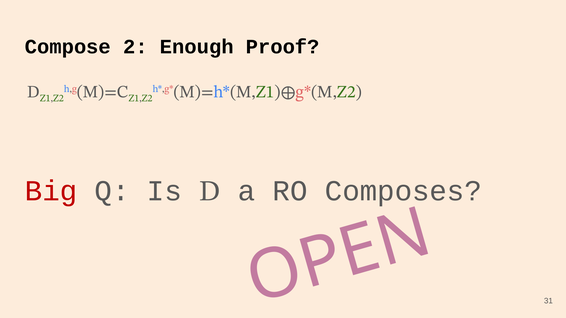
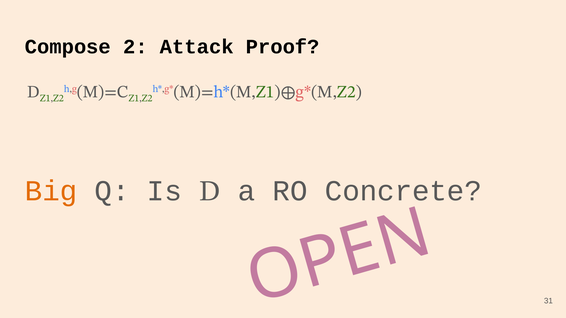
Enough: Enough -> Attack
Big colour: red -> orange
Composes: Composes -> Concrete
